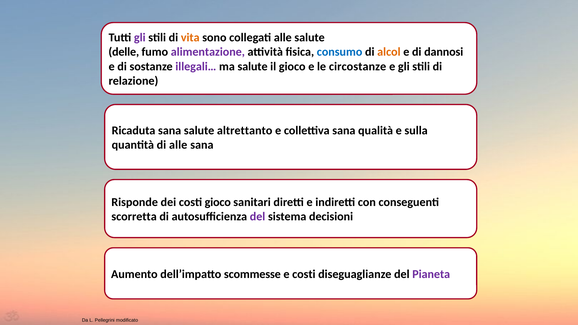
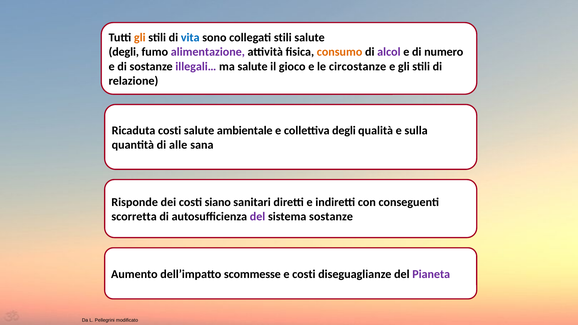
gli at (140, 38) colour: purple -> orange
vita colour: orange -> blue
collegati alle: alle -> stili
delle at (124, 52): delle -> degli
consumo colour: blue -> orange
alcol colour: orange -> purple
dannosi: dannosi -> numero
Ricaduta sana: sana -> costi
altrettanto: altrettanto -> ambientale
collettiva sana: sana -> degli
costi gioco: gioco -> siano
sistema decisioni: decisioni -> sostanze
